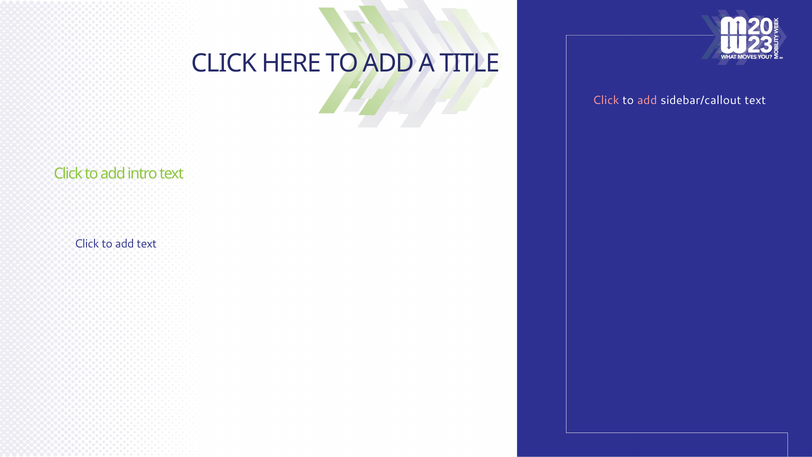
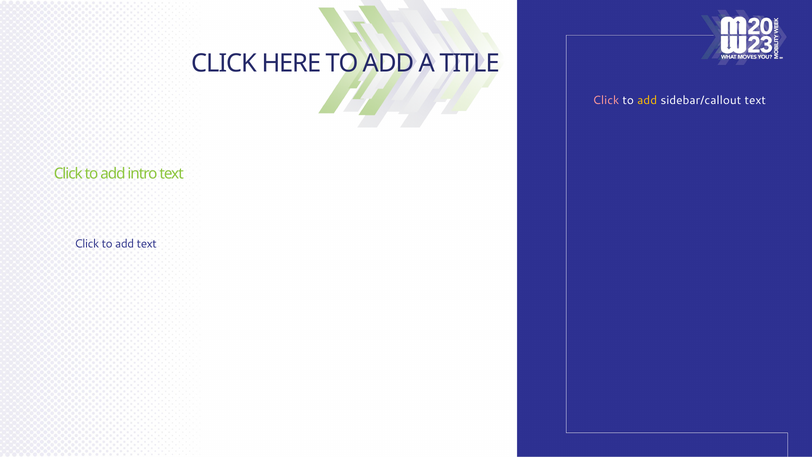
add at (647, 101) colour: pink -> yellow
